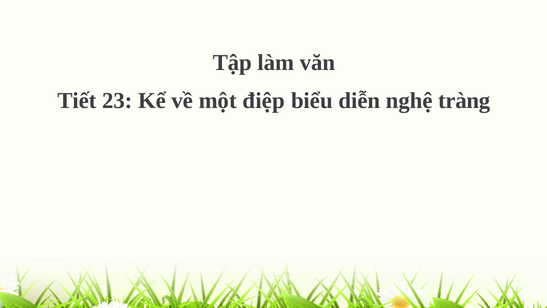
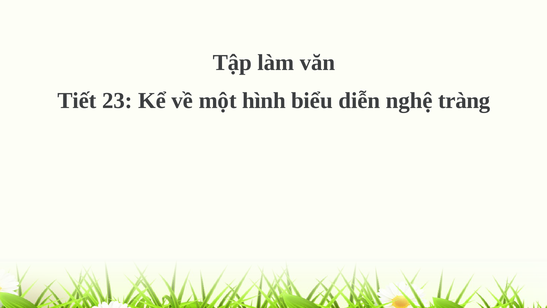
điệp: điệp -> hình
